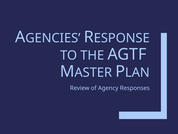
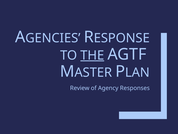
THE underline: none -> present
